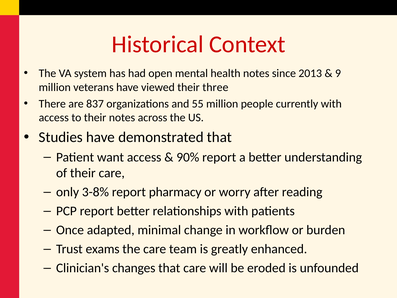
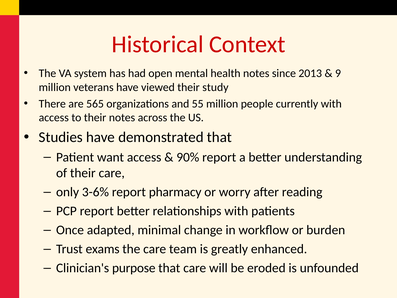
three: three -> study
837: 837 -> 565
3-8%: 3-8% -> 3-6%
changes: changes -> purpose
